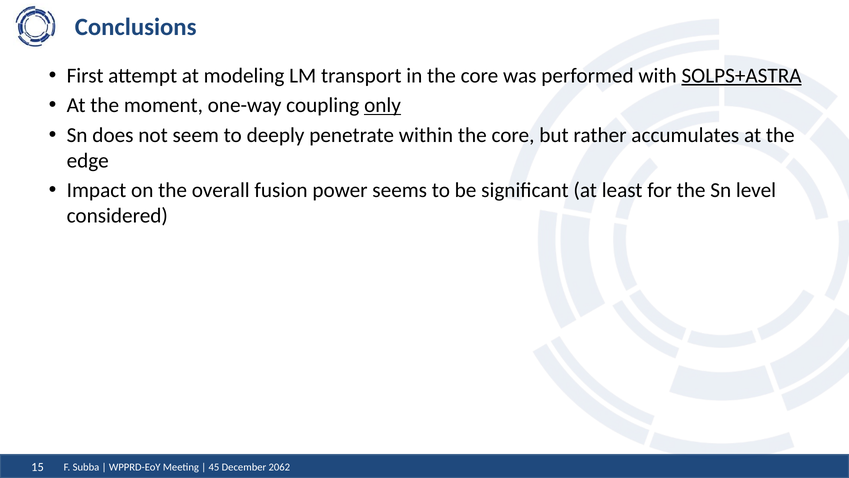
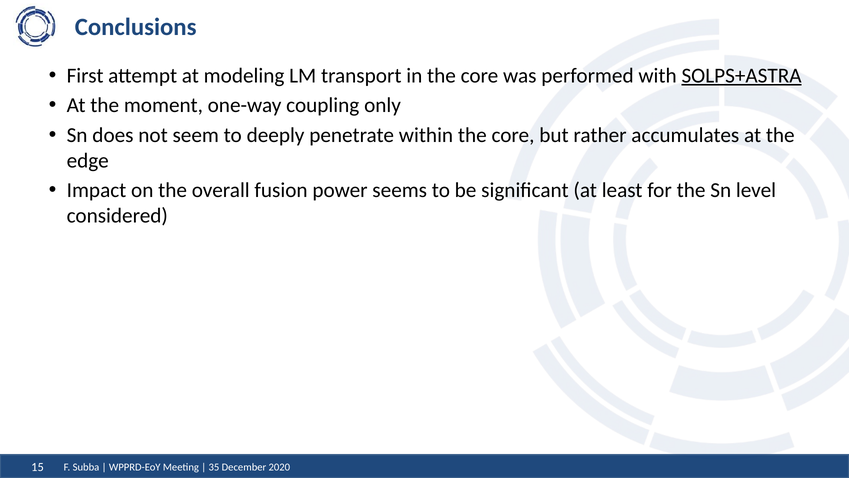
only underline: present -> none
45: 45 -> 35
2062: 2062 -> 2020
